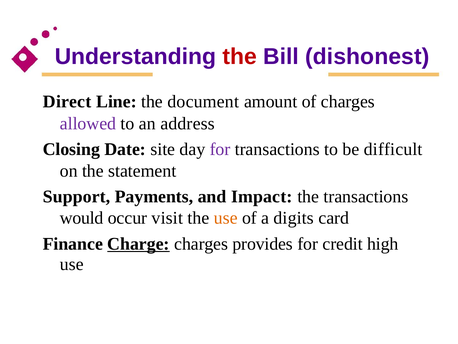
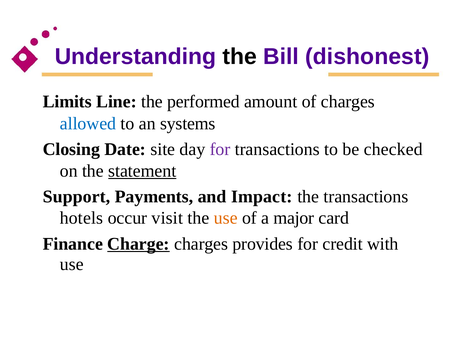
the at (240, 57) colour: red -> black
Direct: Direct -> Limits
document: document -> performed
allowed colour: purple -> blue
address: address -> systems
difficult: difficult -> checked
statement underline: none -> present
would: would -> hotels
digits: digits -> major
high: high -> with
